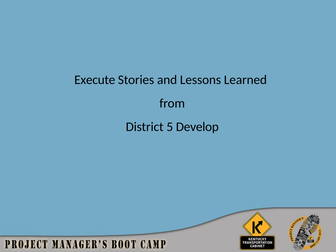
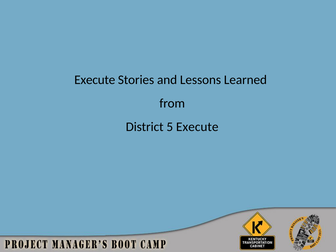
5 Develop: Develop -> Execute
